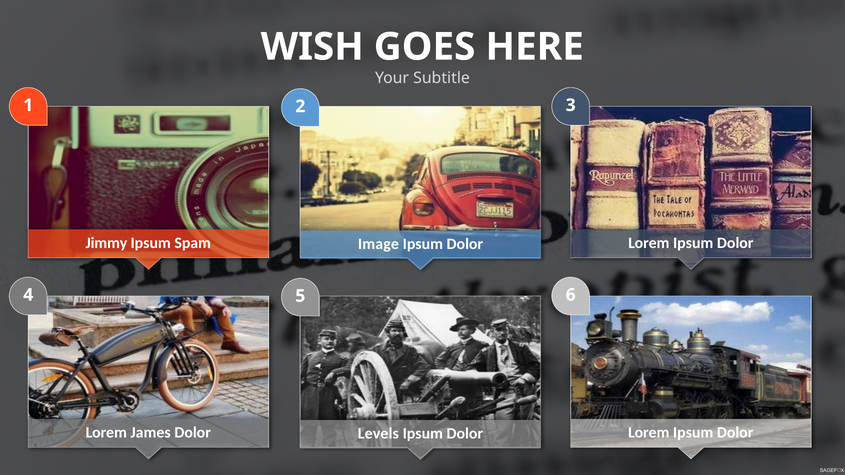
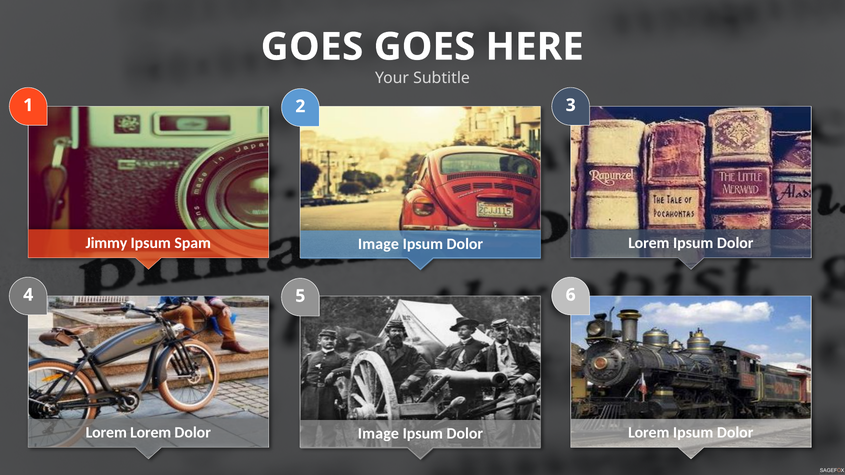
WISH at (312, 47): WISH -> GOES
Lorem James: James -> Lorem
Levels at (378, 434): Levels -> Image
